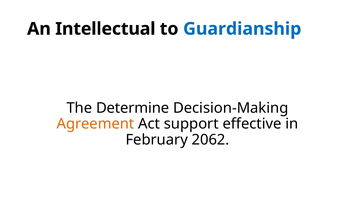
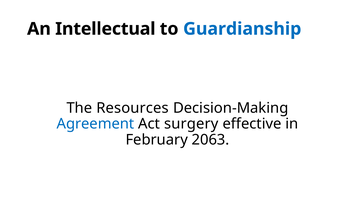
Determine: Determine -> Resources
Agreement colour: orange -> blue
support: support -> surgery
2062: 2062 -> 2063
